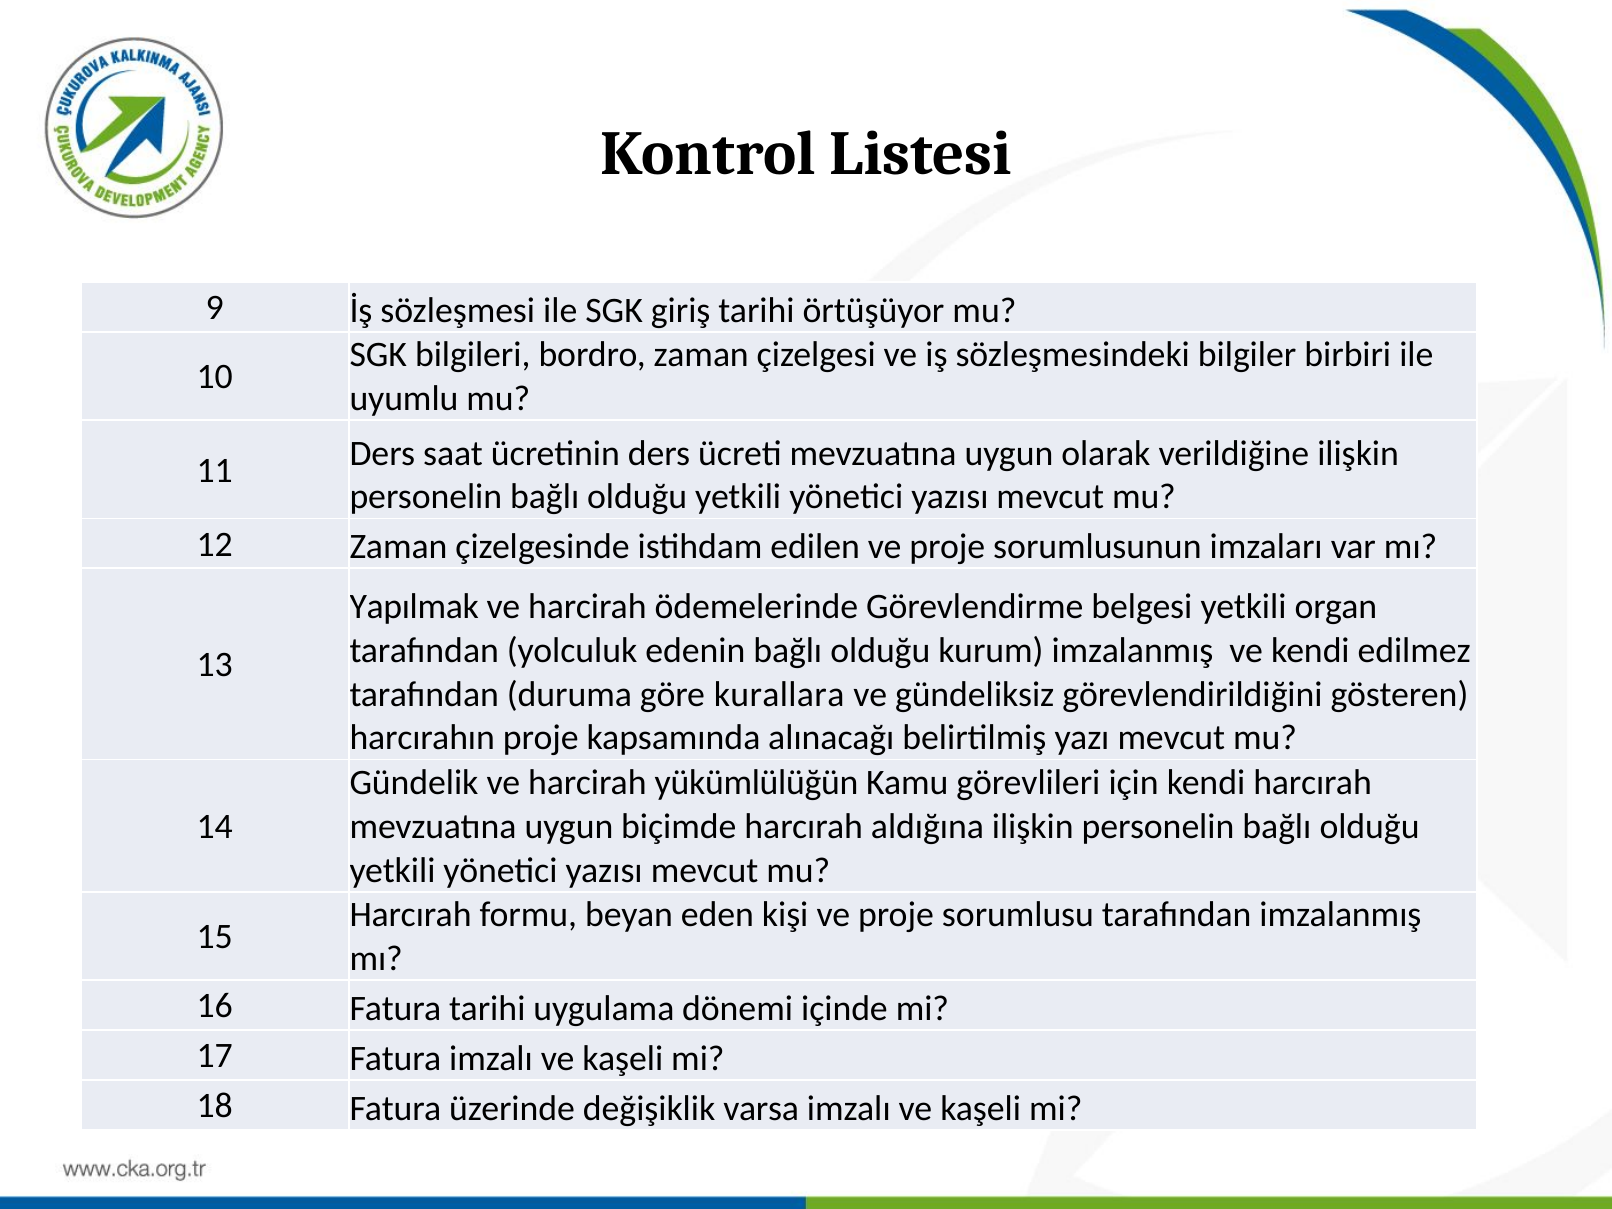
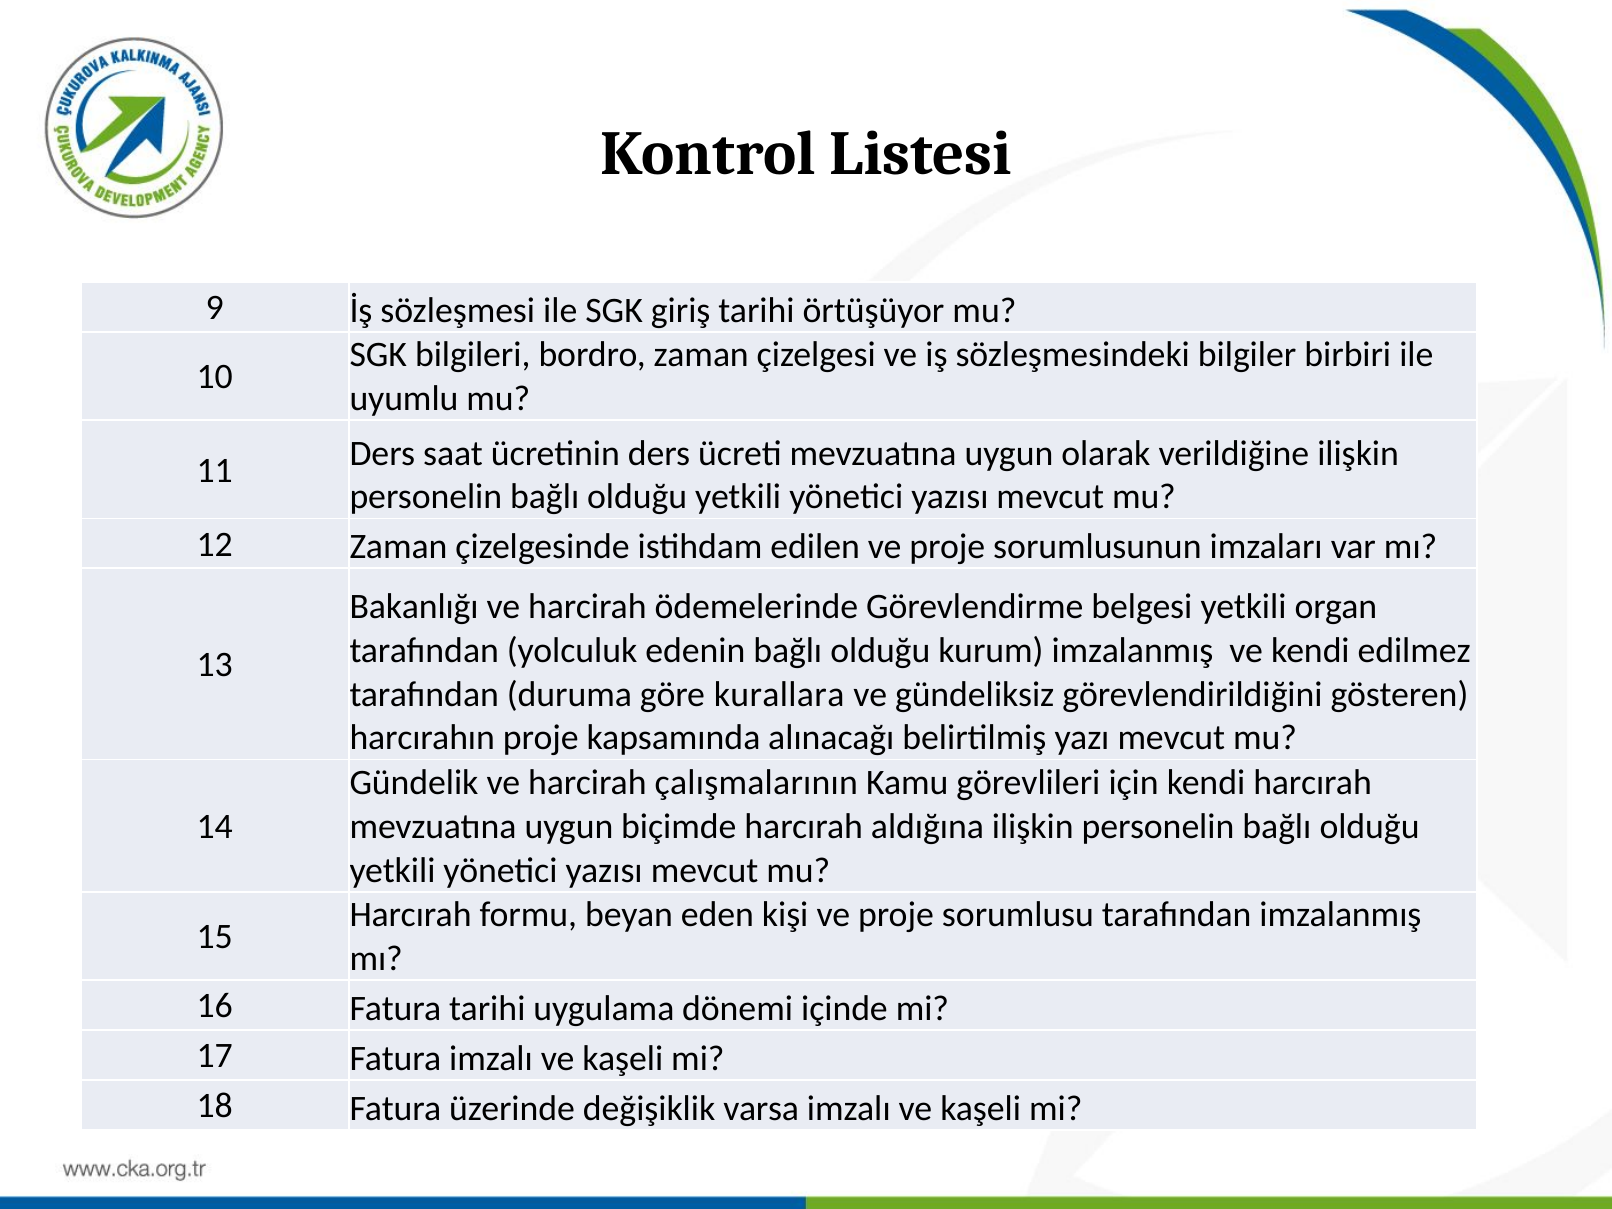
Yapılmak: Yapılmak -> Bakanlığı
yükümlülüğün: yükümlülüğün -> çalışmalarının
